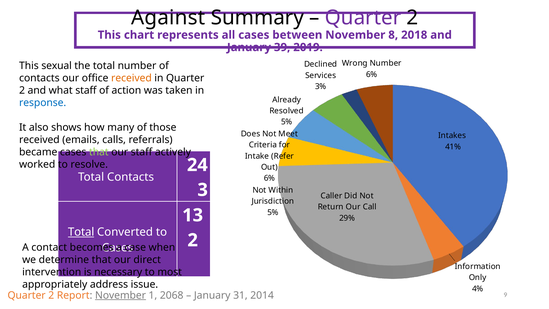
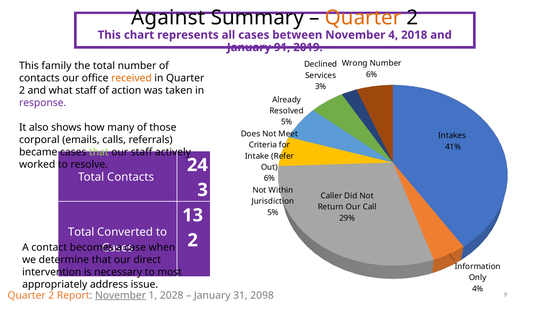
Quarter at (363, 18) colour: purple -> orange
8: 8 -> 4
39: 39 -> 91
sexual: sexual -> family
response colour: blue -> purple
received at (39, 140): received -> corporal
Total at (81, 232) underline: present -> none
2068: 2068 -> 2028
2014: 2014 -> 2098
